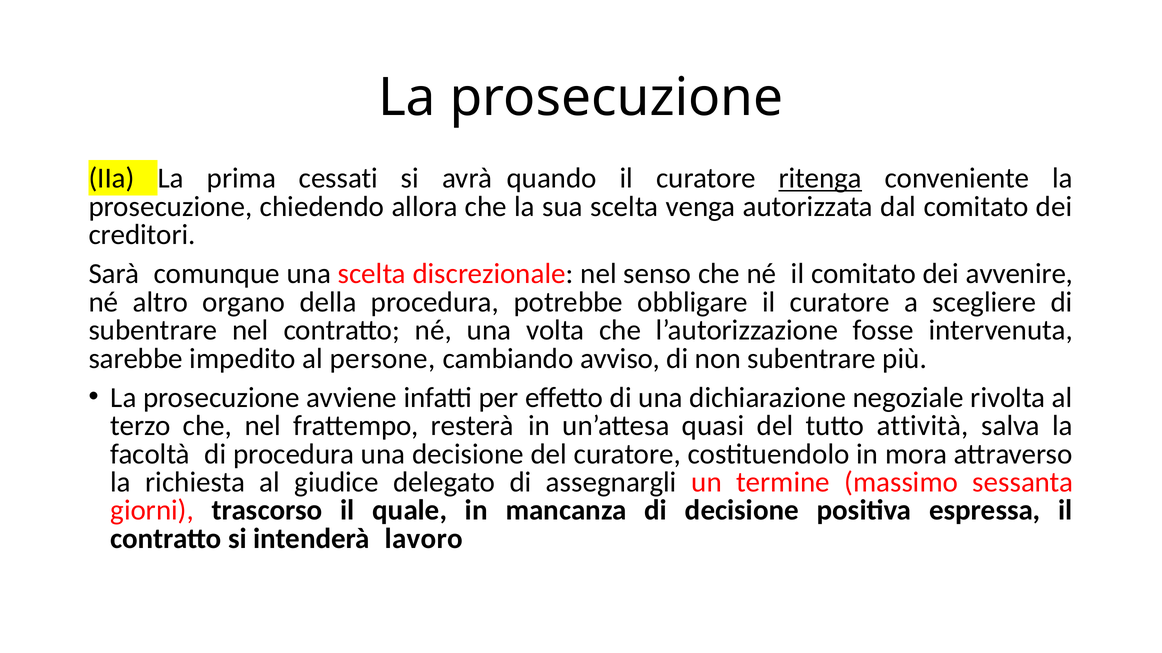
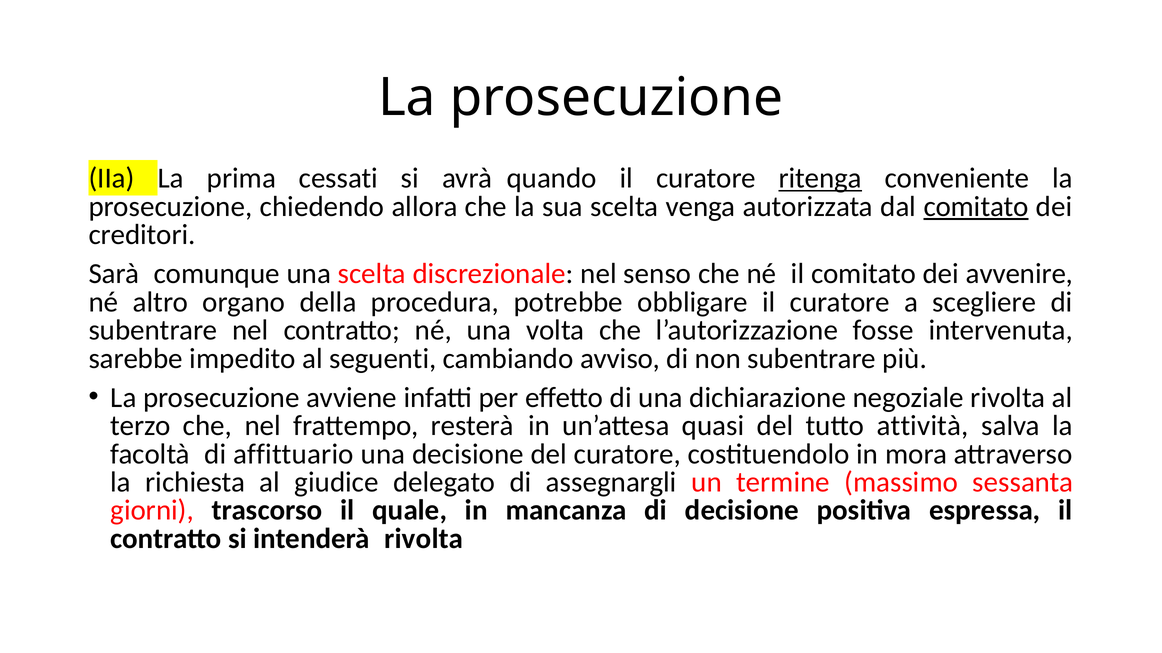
comitato at (976, 207) underline: none -> present
persone: persone -> seguenti
di procedura: procedura -> affittuario
intenderà lavoro: lavoro -> rivolta
